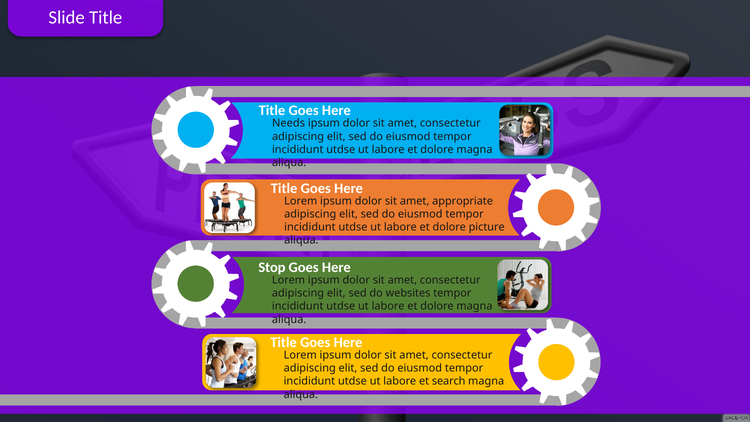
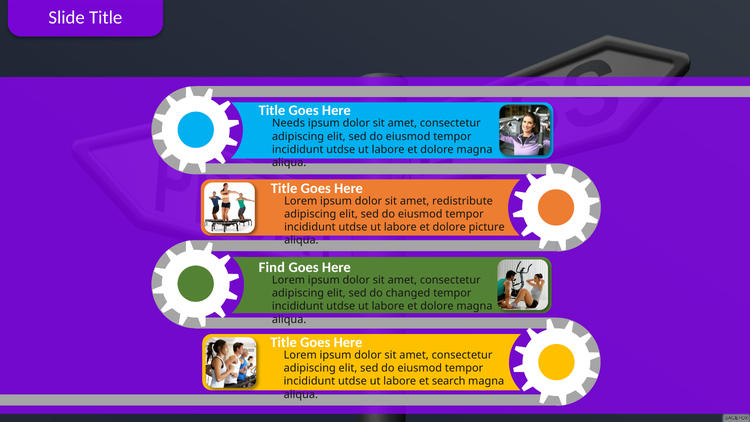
appropriate: appropriate -> redistribute
Stop: Stop -> Find
websites: websites -> changed
